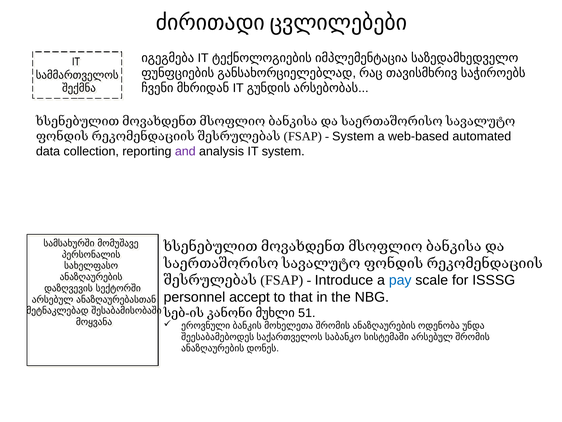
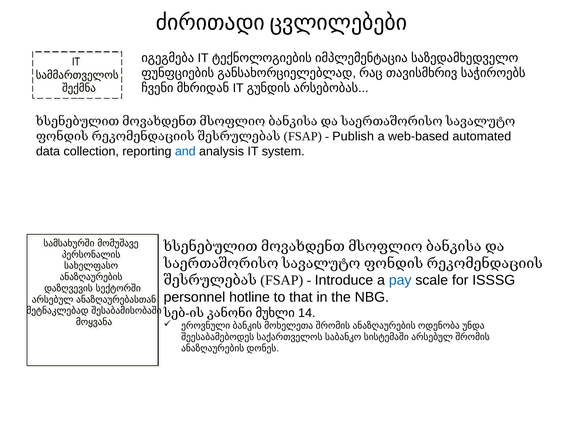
System at (353, 136): System -> Publish
and colour: purple -> blue
accept: accept -> hotline
51: 51 -> 14
